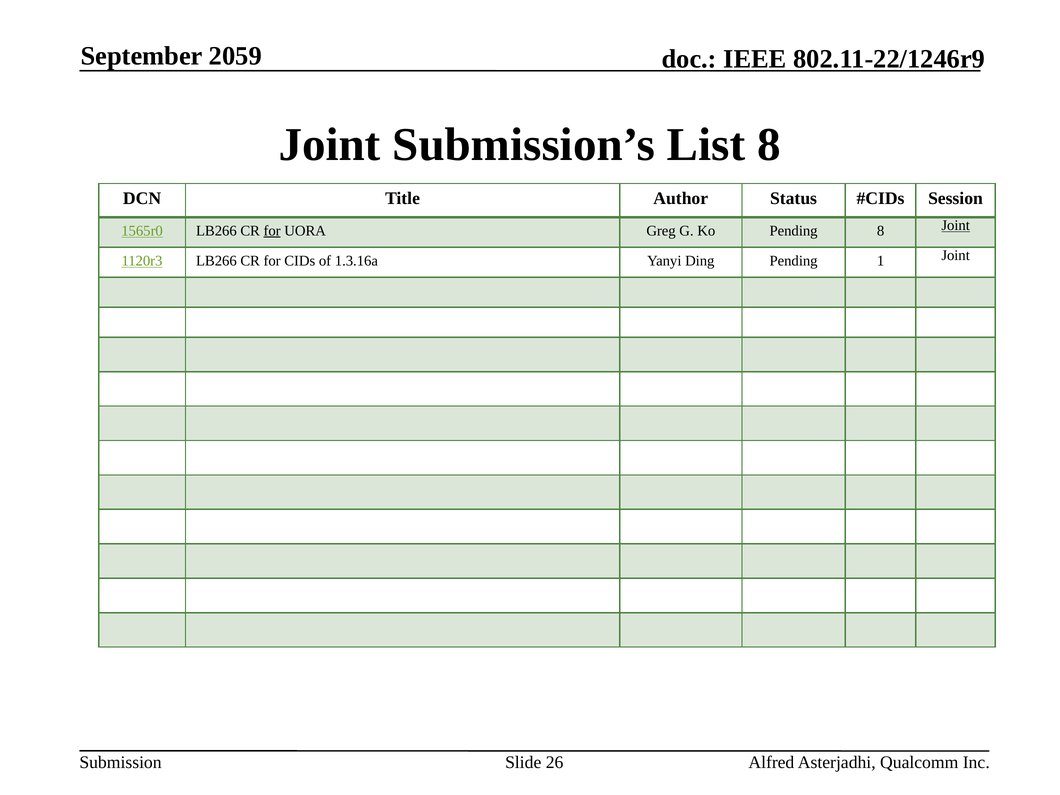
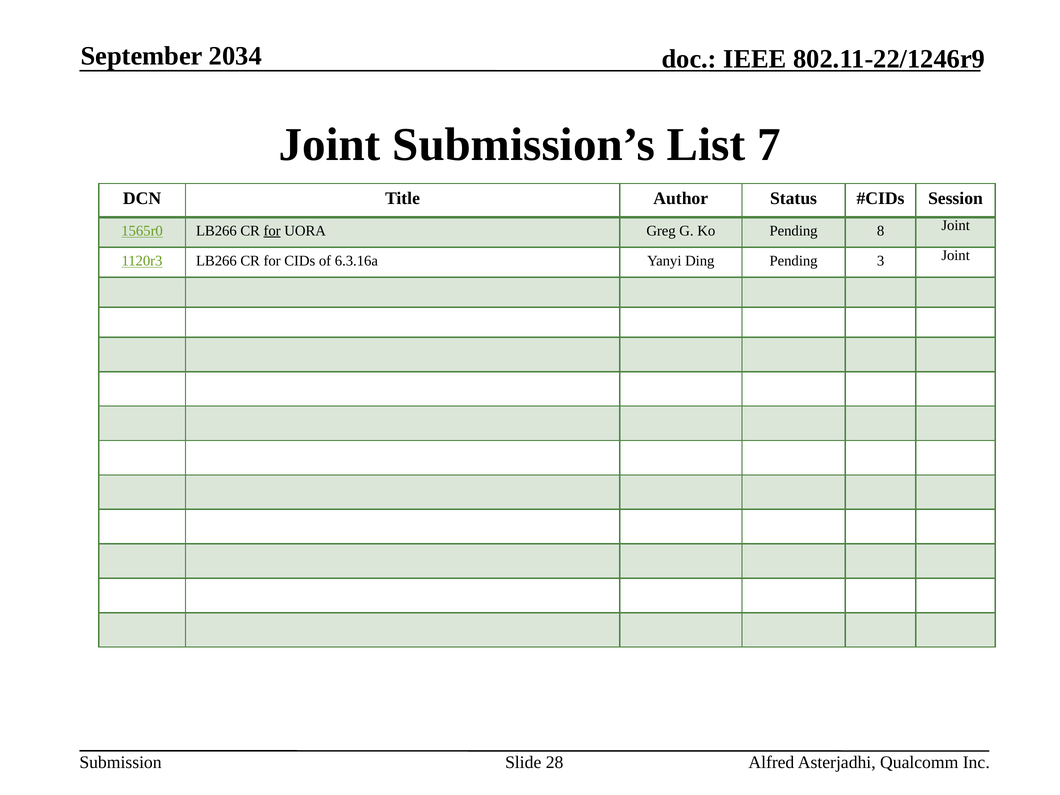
2059: 2059 -> 2034
List 8: 8 -> 7
Joint at (956, 225) underline: present -> none
1.3.16a: 1.3.16a -> 6.3.16a
1: 1 -> 3
26: 26 -> 28
